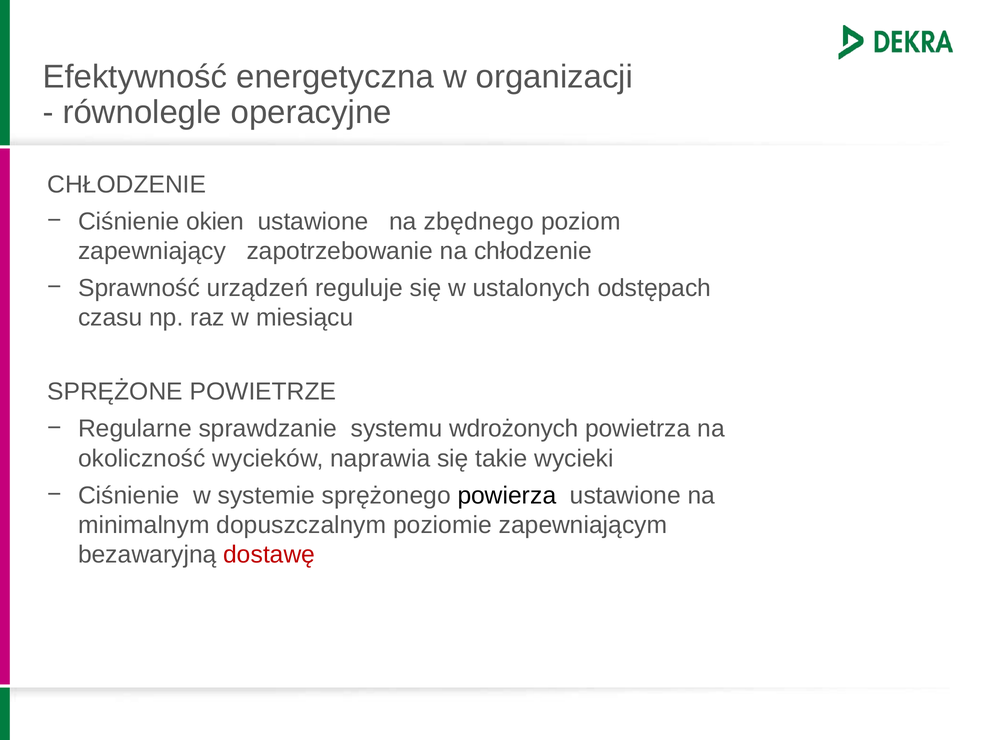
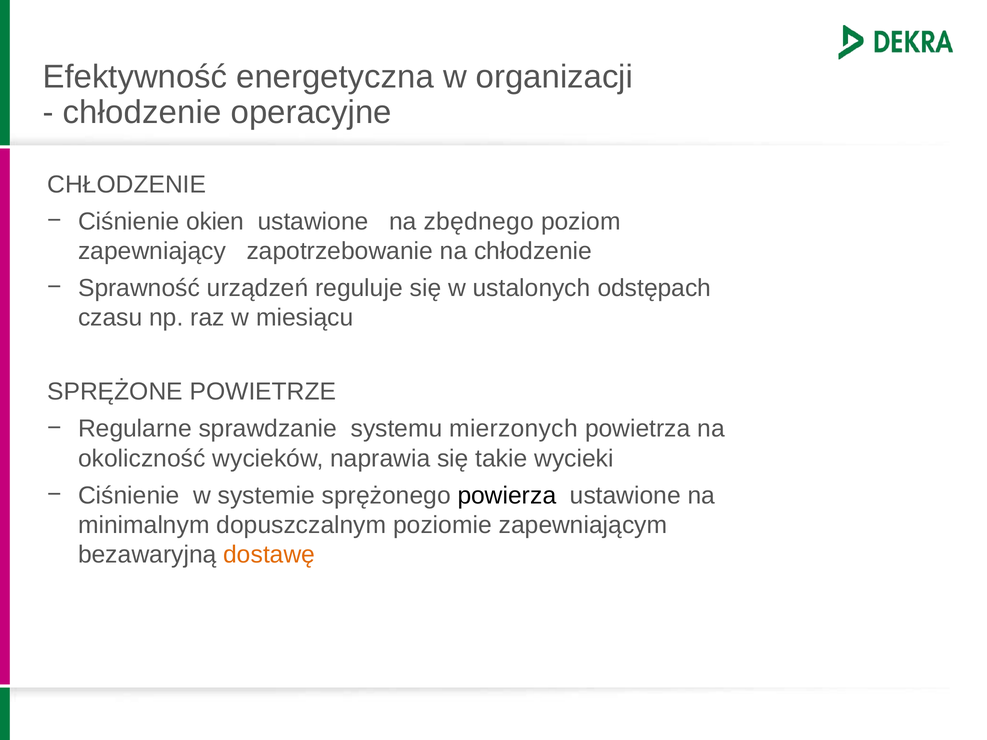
równolegle at (142, 113): równolegle -> chłodzenie
wdrożonych: wdrożonych -> mierzonych
dostawę colour: red -> orange
